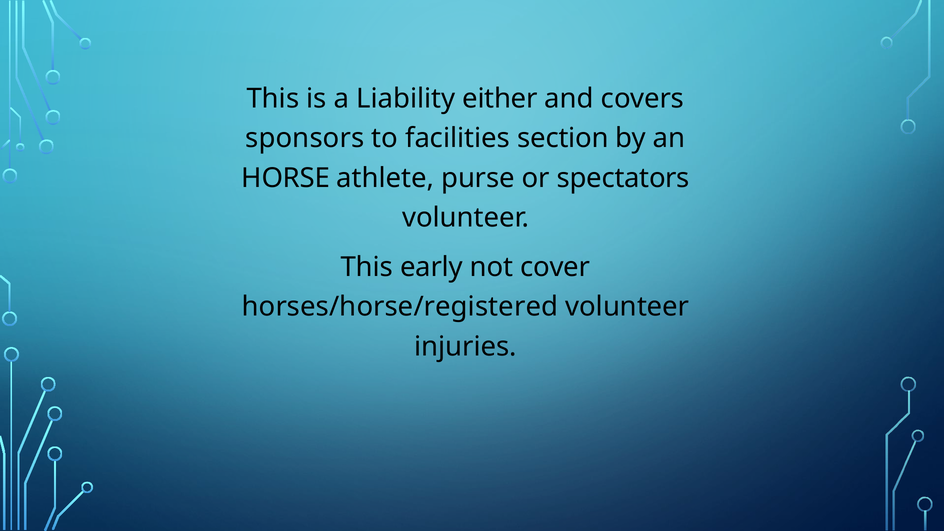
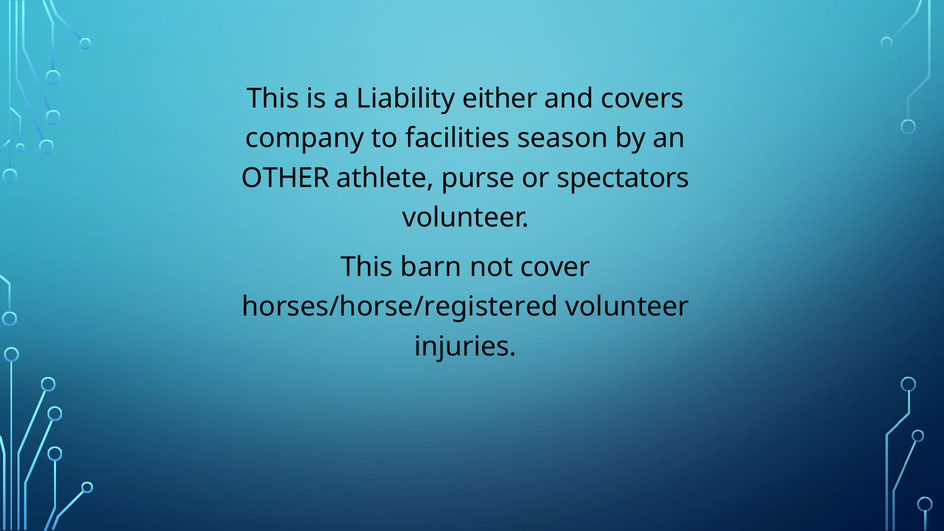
sponsors: sponsors -> company
section: section -> season
HORSE: HORSE -> OTHER
early: early -> barn
